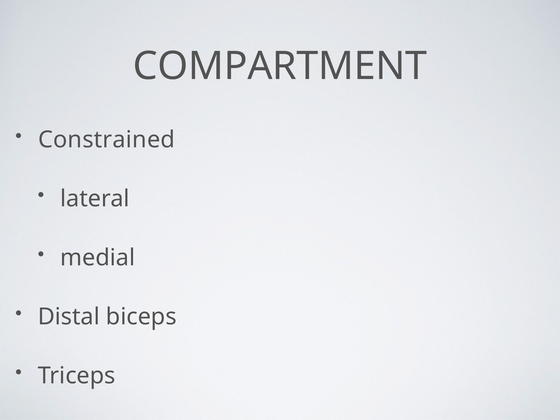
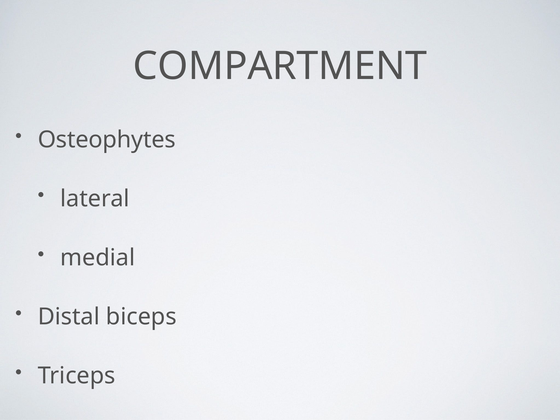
Constrained: Constrained -> Osteophytes
